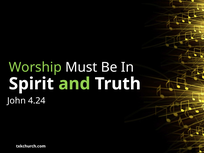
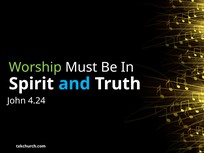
and colour: light green -> light blue
